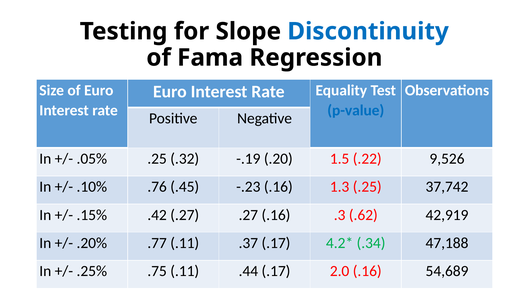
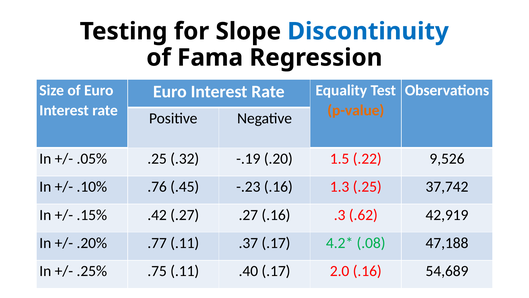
p-value colour: blue -> orange
.34: .34 -> .08
.44: .44 -> .40
